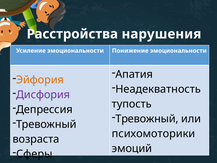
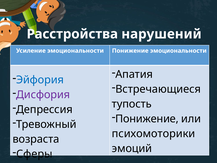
нарушения: нарушения -> нарушений
Эйфория colour: orange -> blue
Неадекватность: Неадекватность -> Встречающиеся
Тревожный at (147, 119): Тревожный -> Понижение
